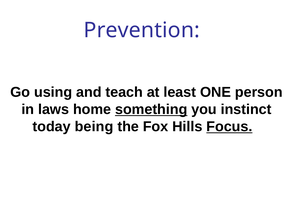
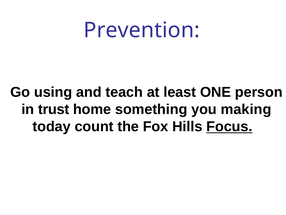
laws: laws -> trust
something underline: present -> none
instinct: instinct -> making
being: being -> count
